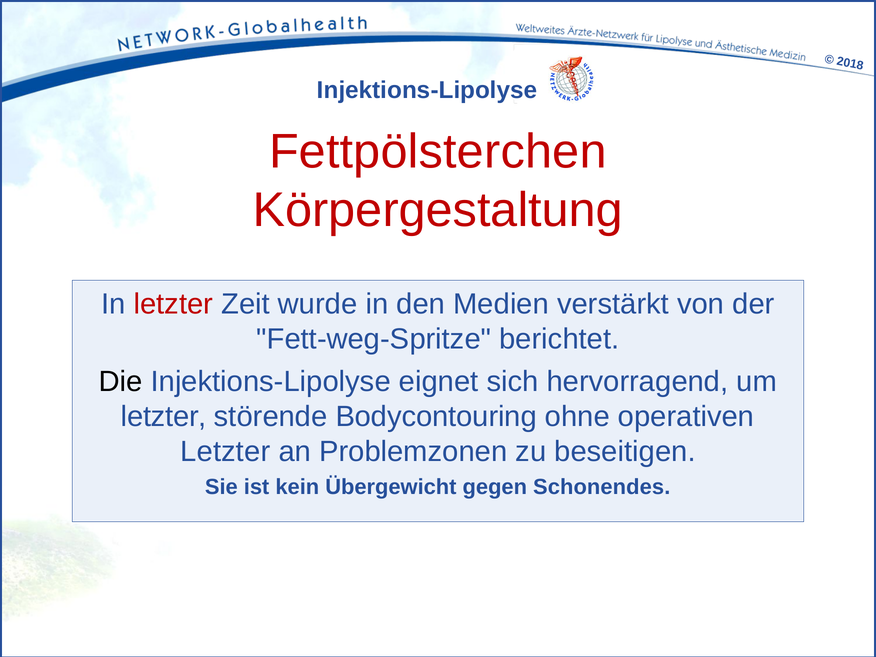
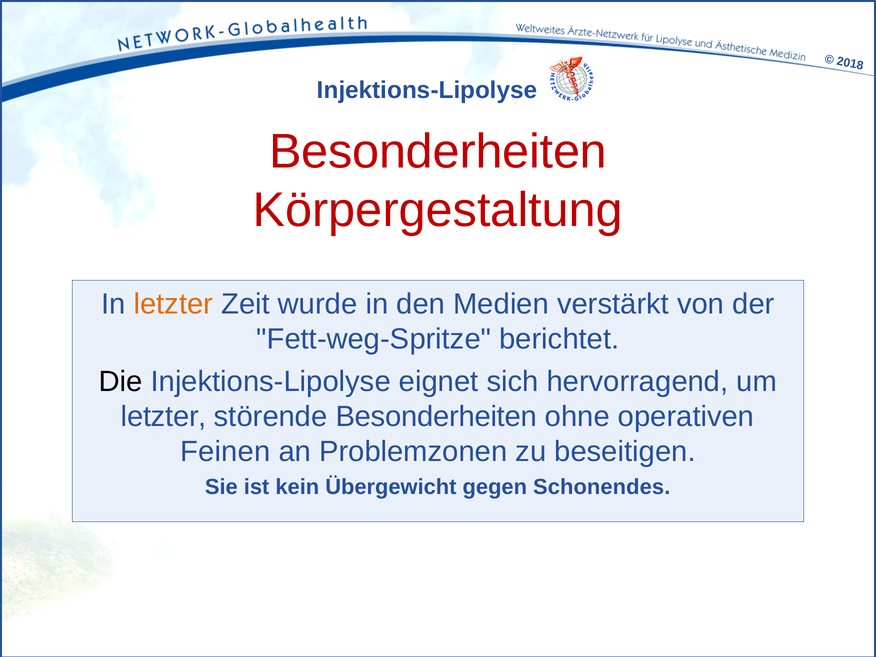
Fettpölsterchen at (438, 152): Fettpölsterchen -> Besonderheiten
letzter at (173, 304) colour: red -> orange
störende Bodycontouring: Bodycontouring -> Besonderheiten
Letzter at (225, 452): Letzter -> Feinen
